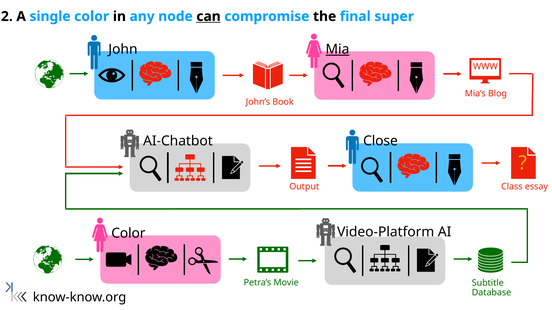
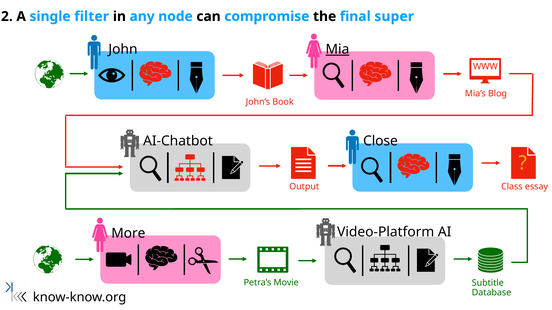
single color: color -> filter
can underline: present -> none
Color at (128, 234): Color -> More
